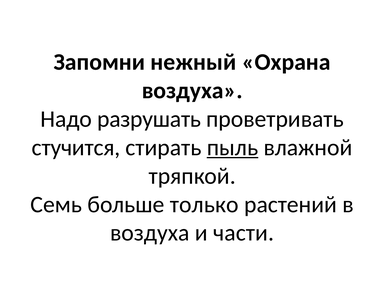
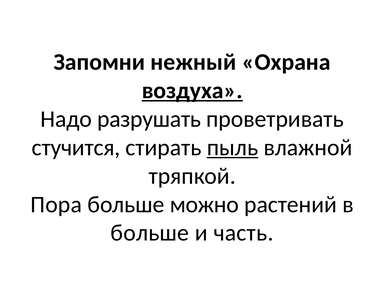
воздуха at (192, 90) underline: none -> present
Семь: Семь -> Пора
только: только -> можно
воздуха at (150, 233): воздуха -> больше
части: части -> часть
